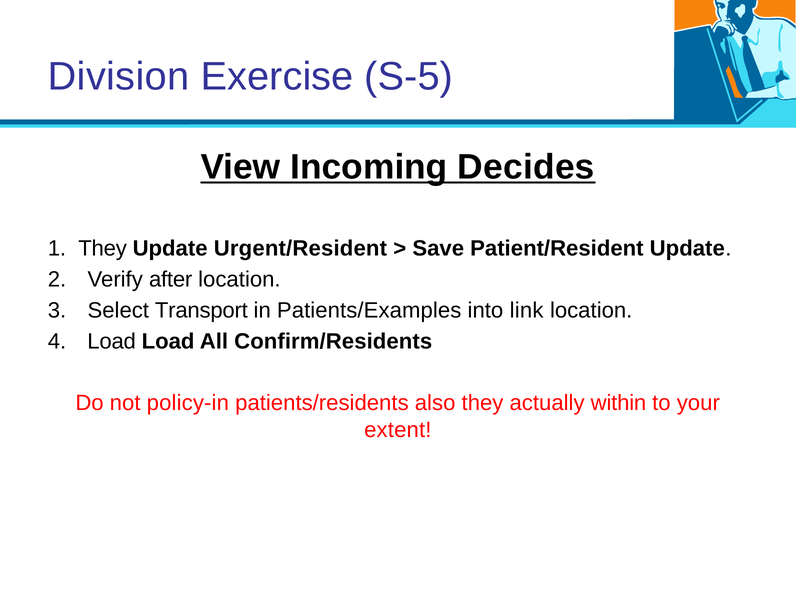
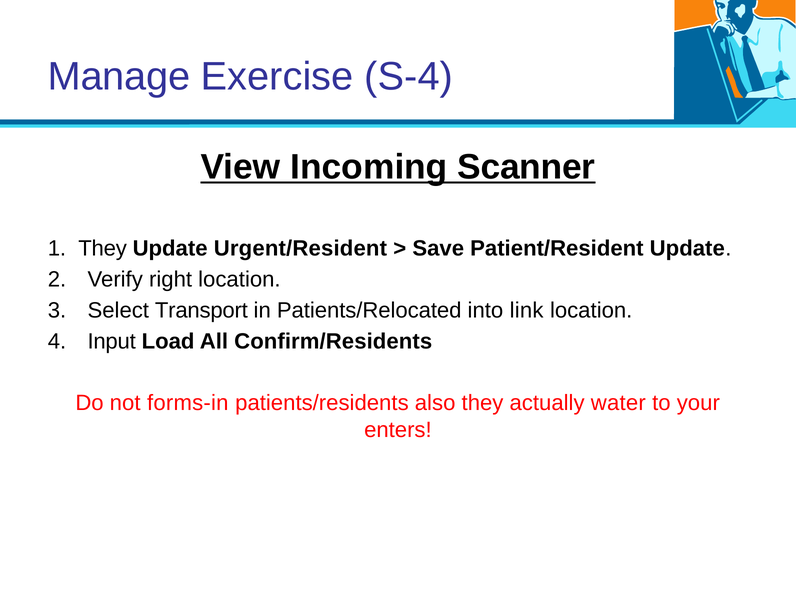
Division: Division -> Manage
S-5: S-5 -> S-4
Decides: Decides -> Scanner
after: after -> right
Patients/Examples: Patients/Examples -> Patients/Relocated
Load at (112, 341): Load -> Input
policy-in: policy-in -> forms-in
within: within -> water
extent: extent -> enters
